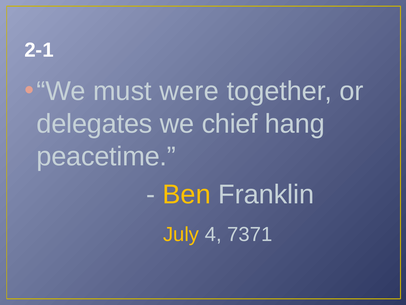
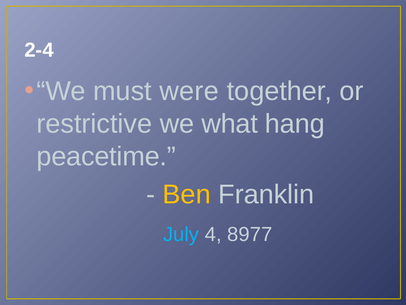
2-1: 2-1 -> 2-4
delegates: delegates -> restrictive
chief: chief -> what
July colour: yellow -> light blue
7371: 7371 -> 8977
